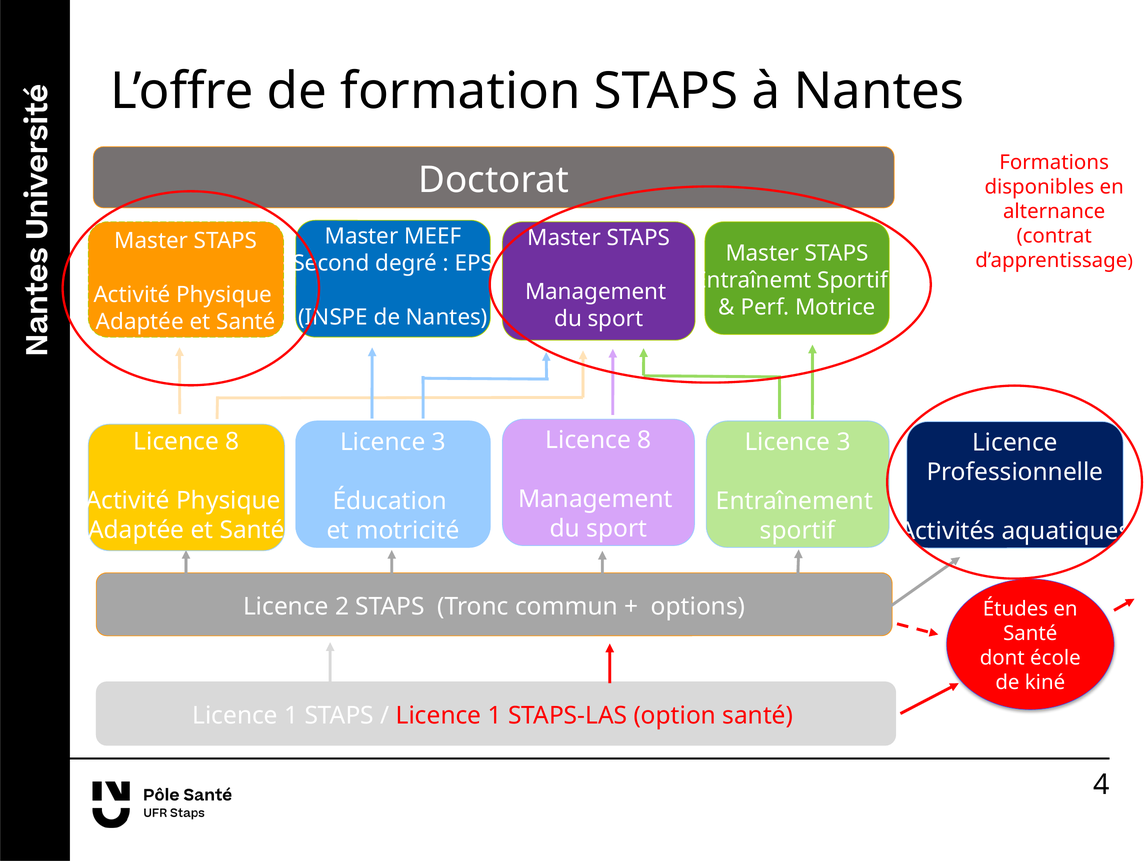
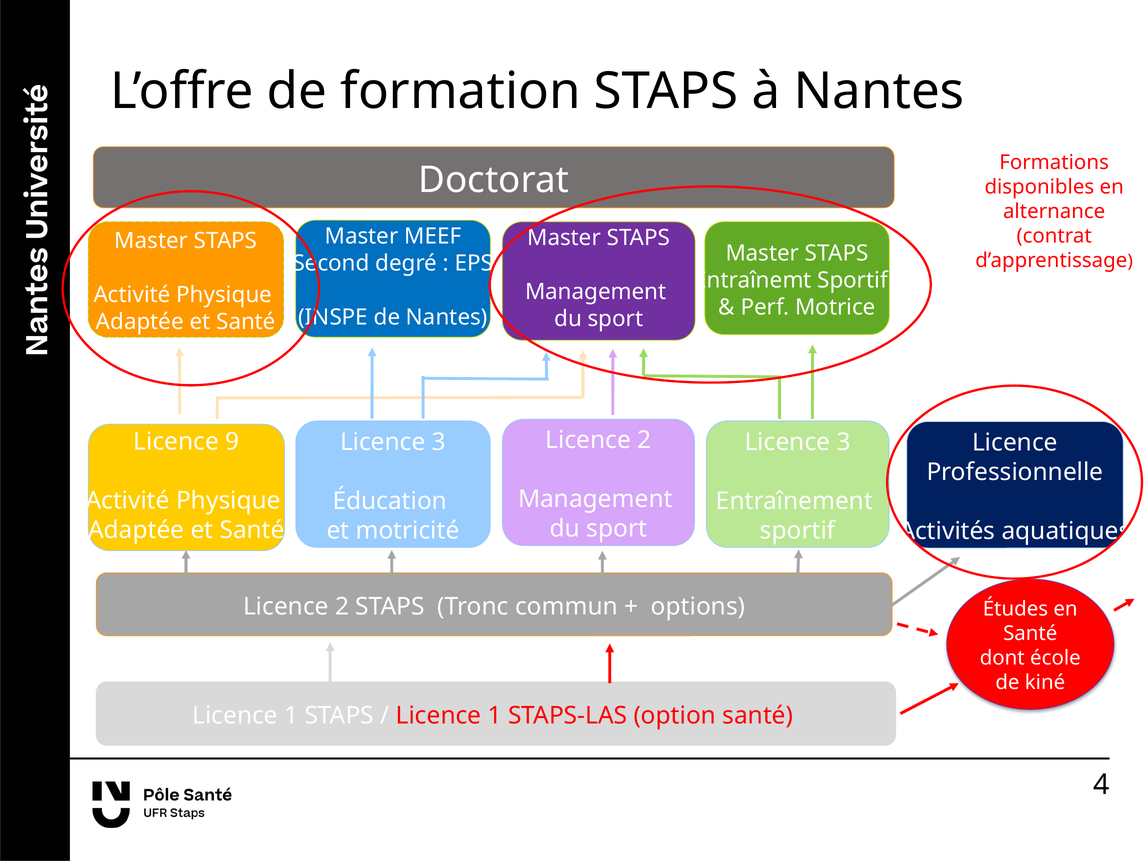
8 at (644, 440): 8 -> 2
8 at (232, 441): 8 -> 9
